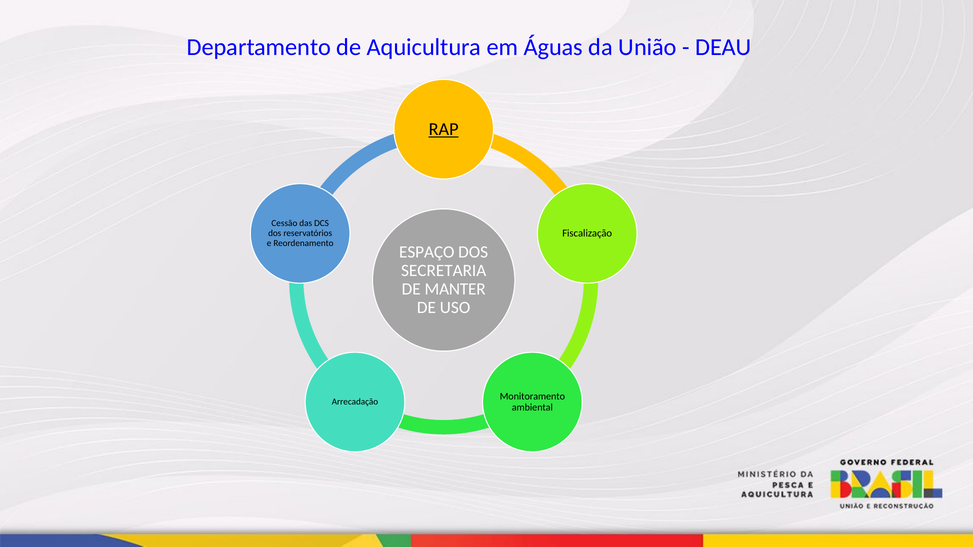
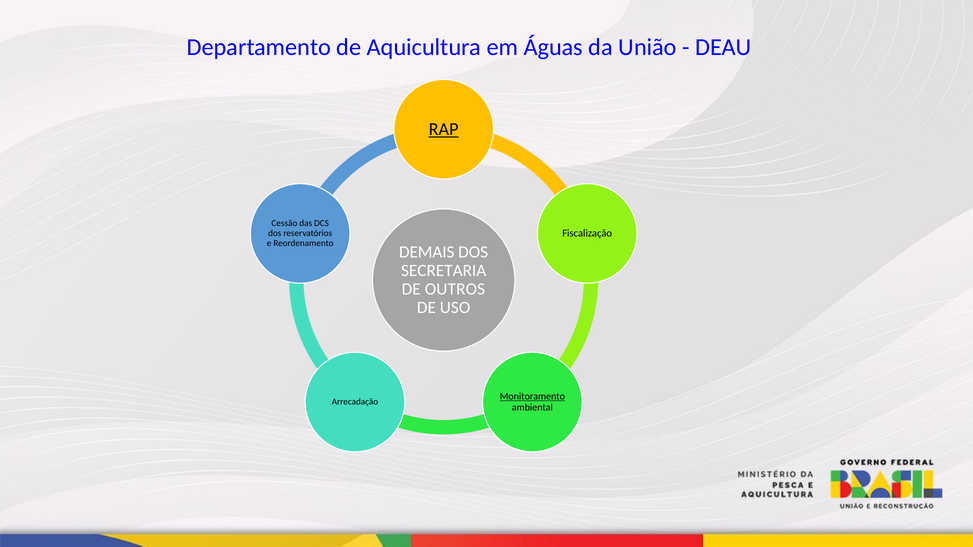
ESPAÇO: ESPAÇO -> DEMAIS
MANTER: MANTER -> OUTROS
Monitoramento underline: none -> present
